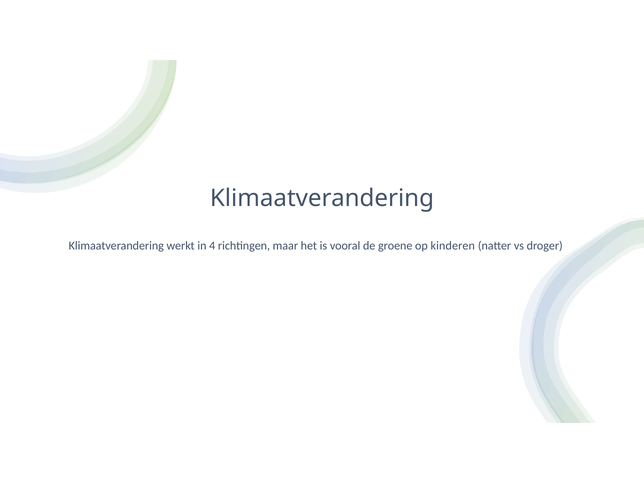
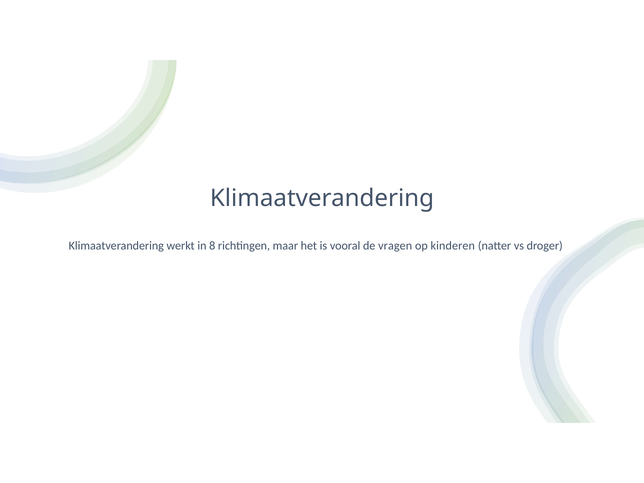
4: 4 -> 8
groene: groene -> vragen
